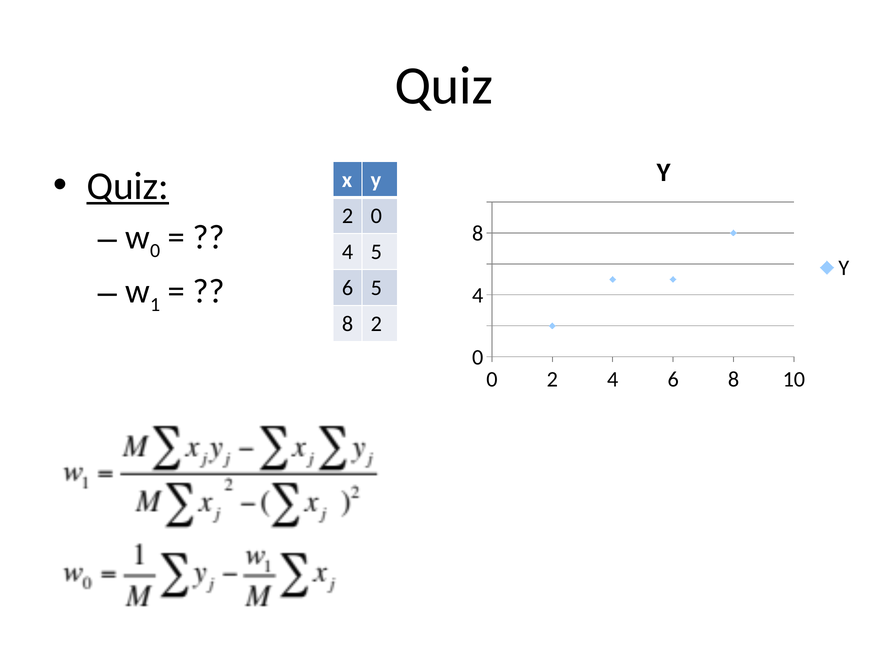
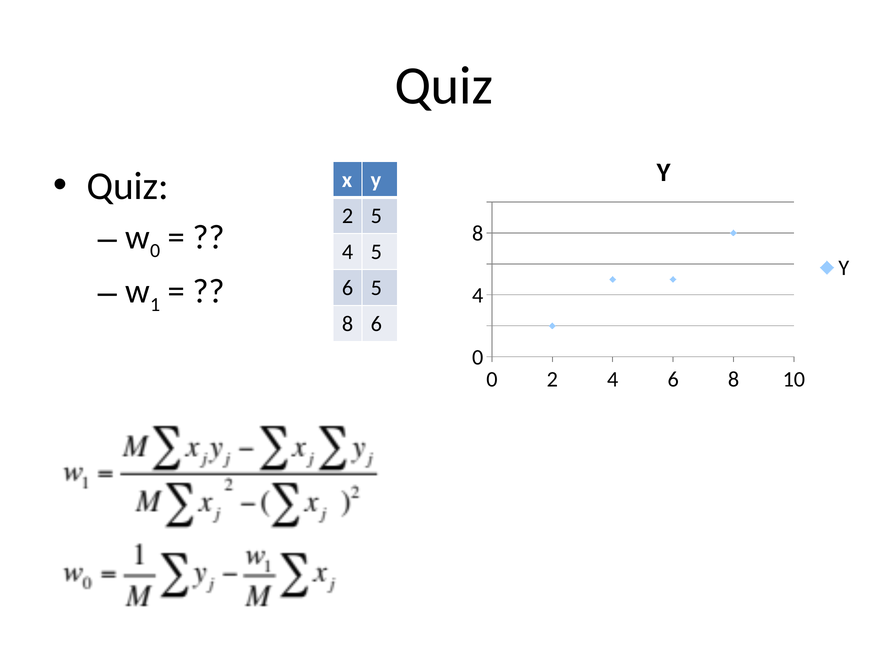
Quiz at (128, 186) underline: present -> none
0 at (376, 216): 0 -> 5
8 2: 2 -> 6
